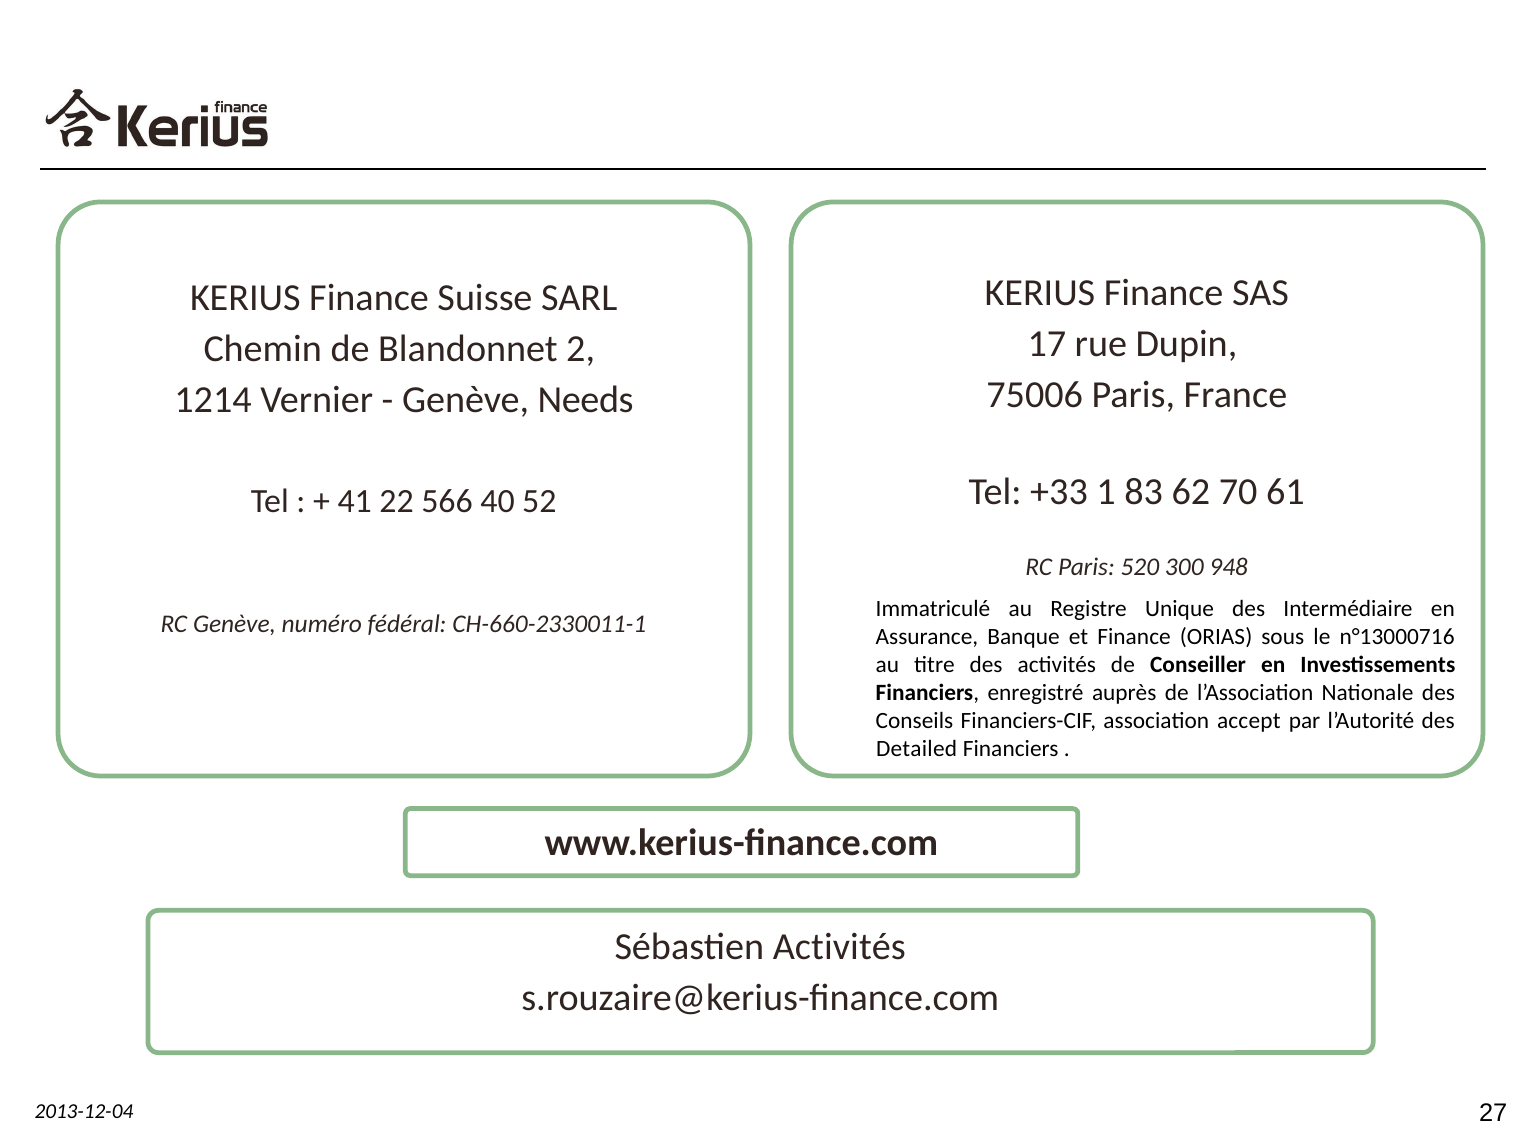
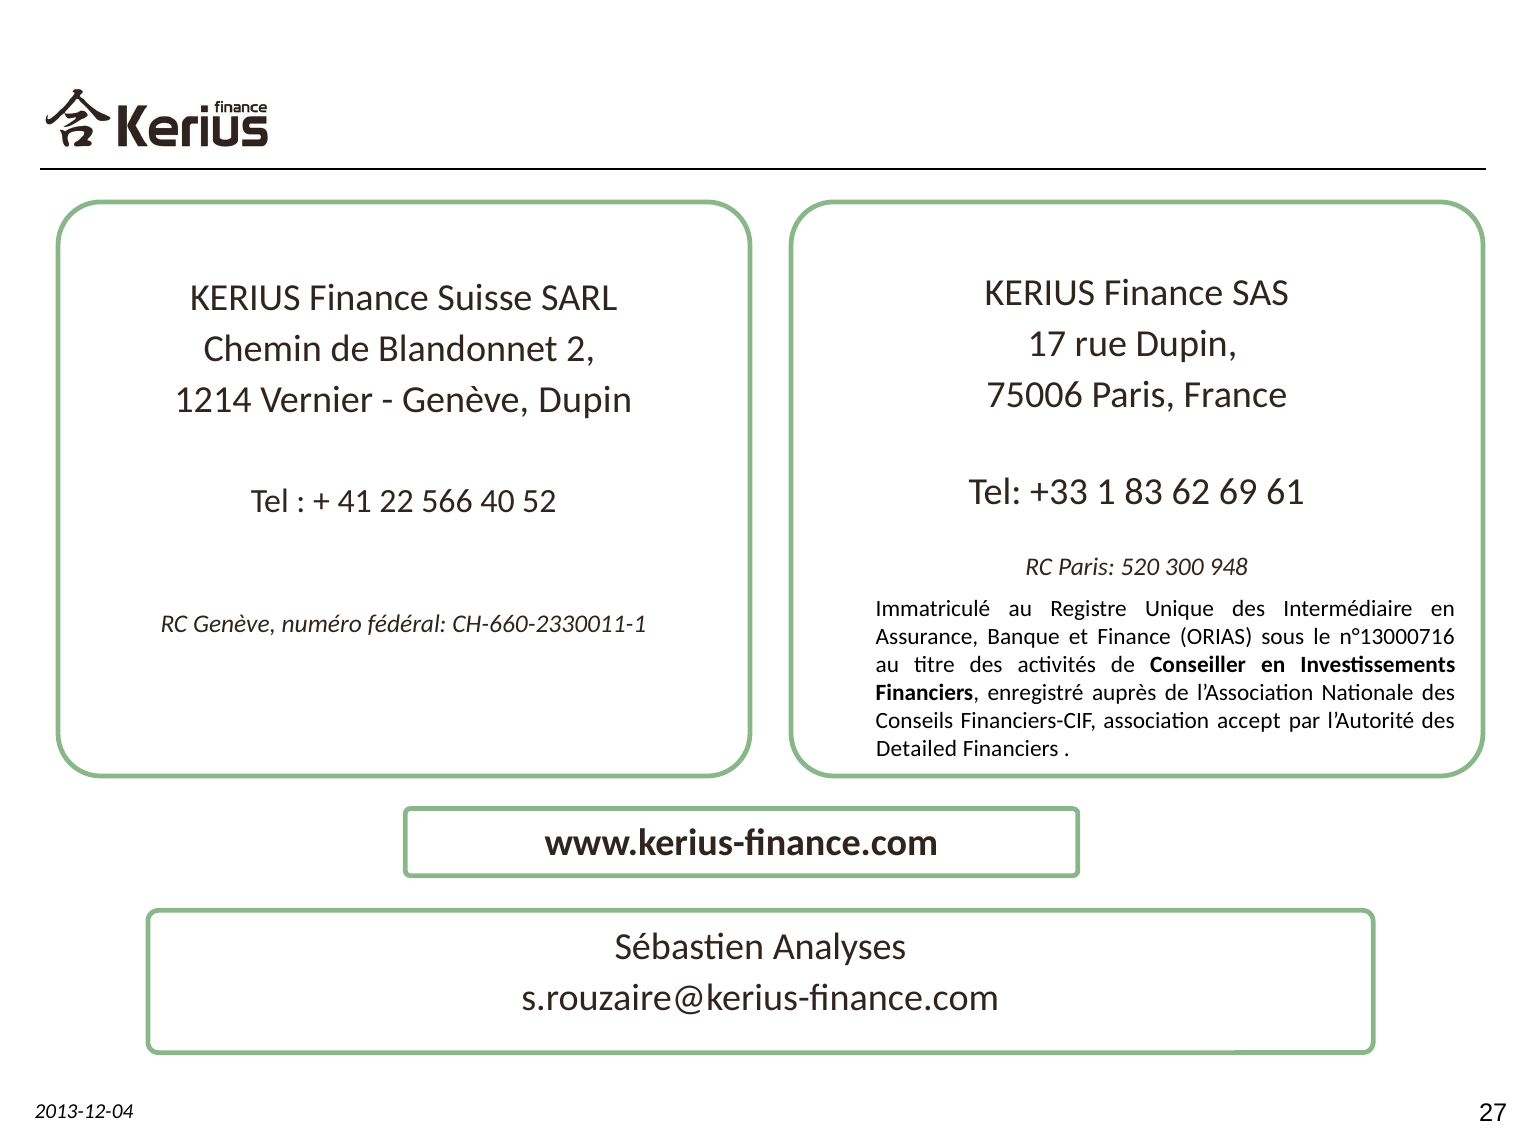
Genève Needs: Needs -> Dupin
70: 70 -> 69
Sébastien Activités: Activités -> Analyses
